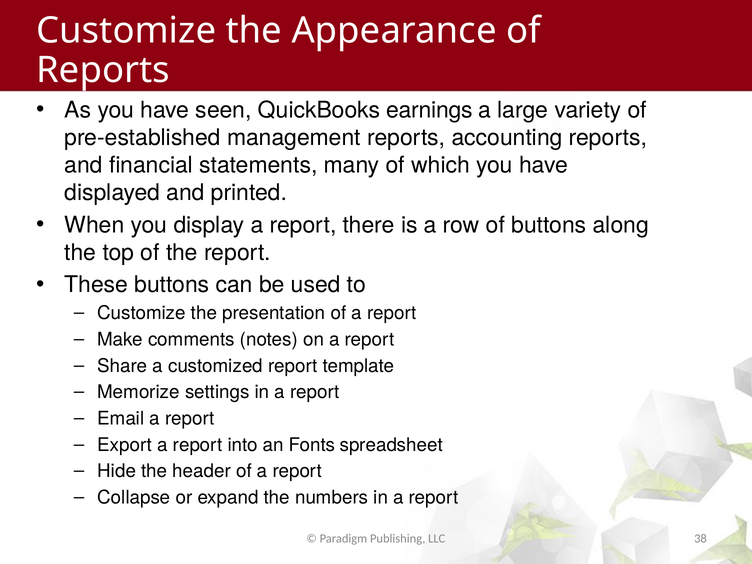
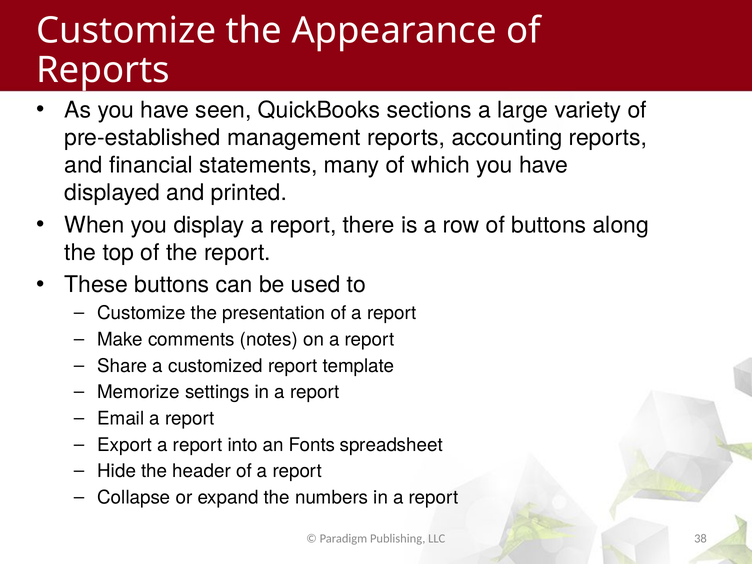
earnings: earnings -> sections
